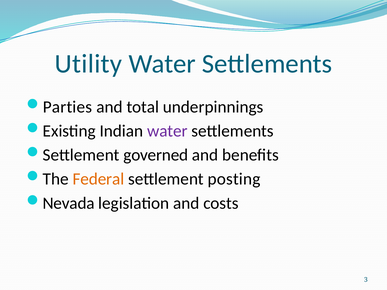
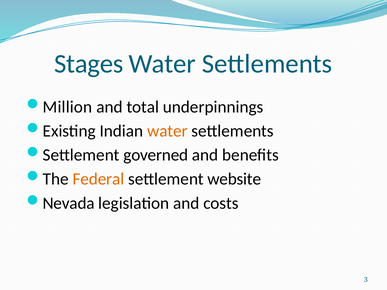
Utility: Utility -> Stages
Parties: Parties -> Million
water at (167, 131) colour: purple -> orange
posting: posting -> website
